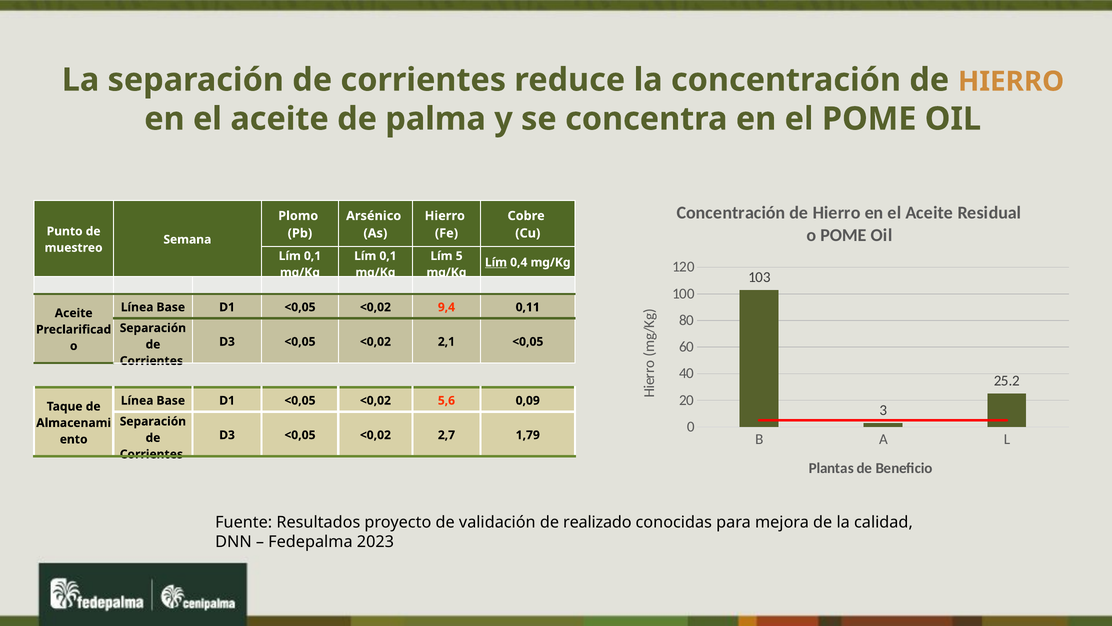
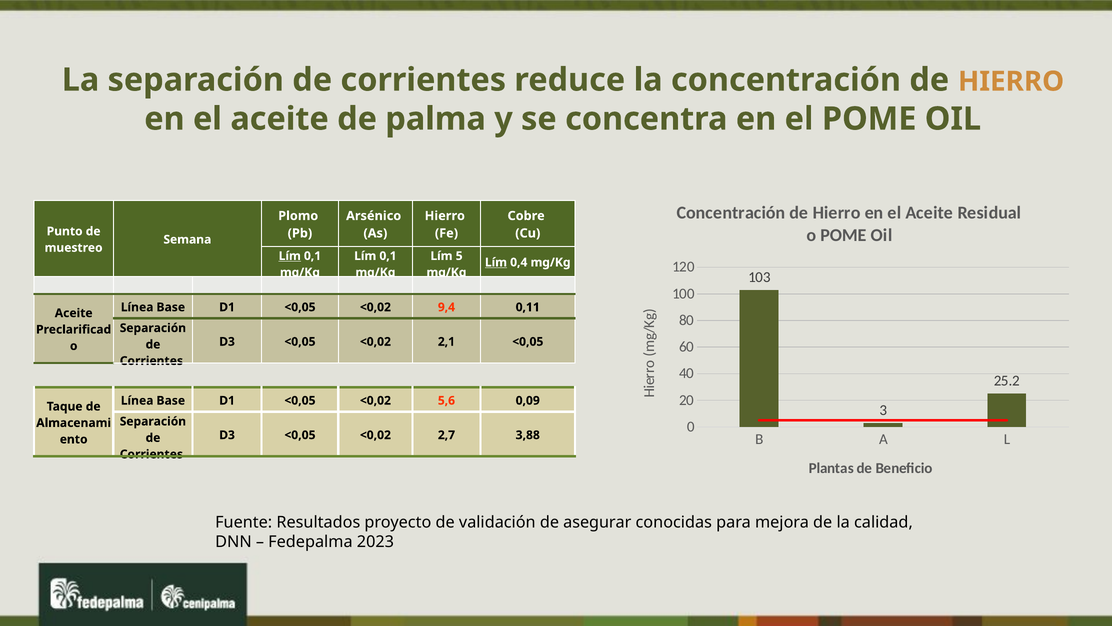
Lím at (290, 256) underline: none -> present
1,79: 1,79 -> 3,88
realizado: realizado -> asegurar
